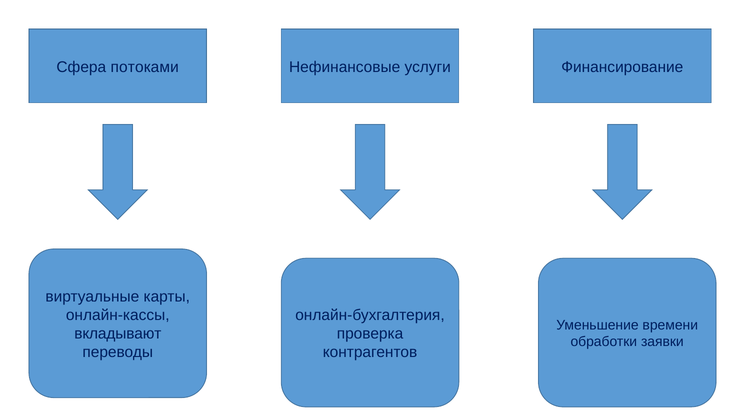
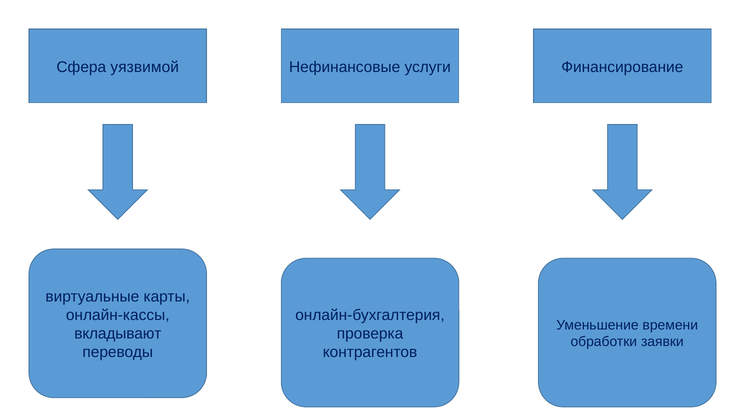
потоками: потоками -> уязвимой
